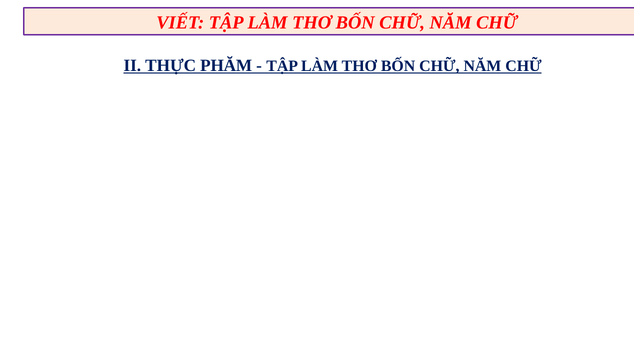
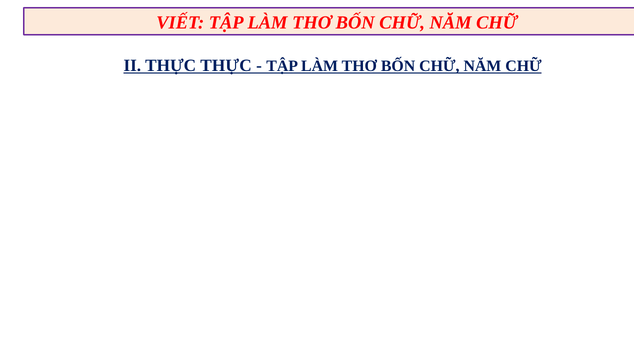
THỰC PHĂM: PHĂM -> THỰC
